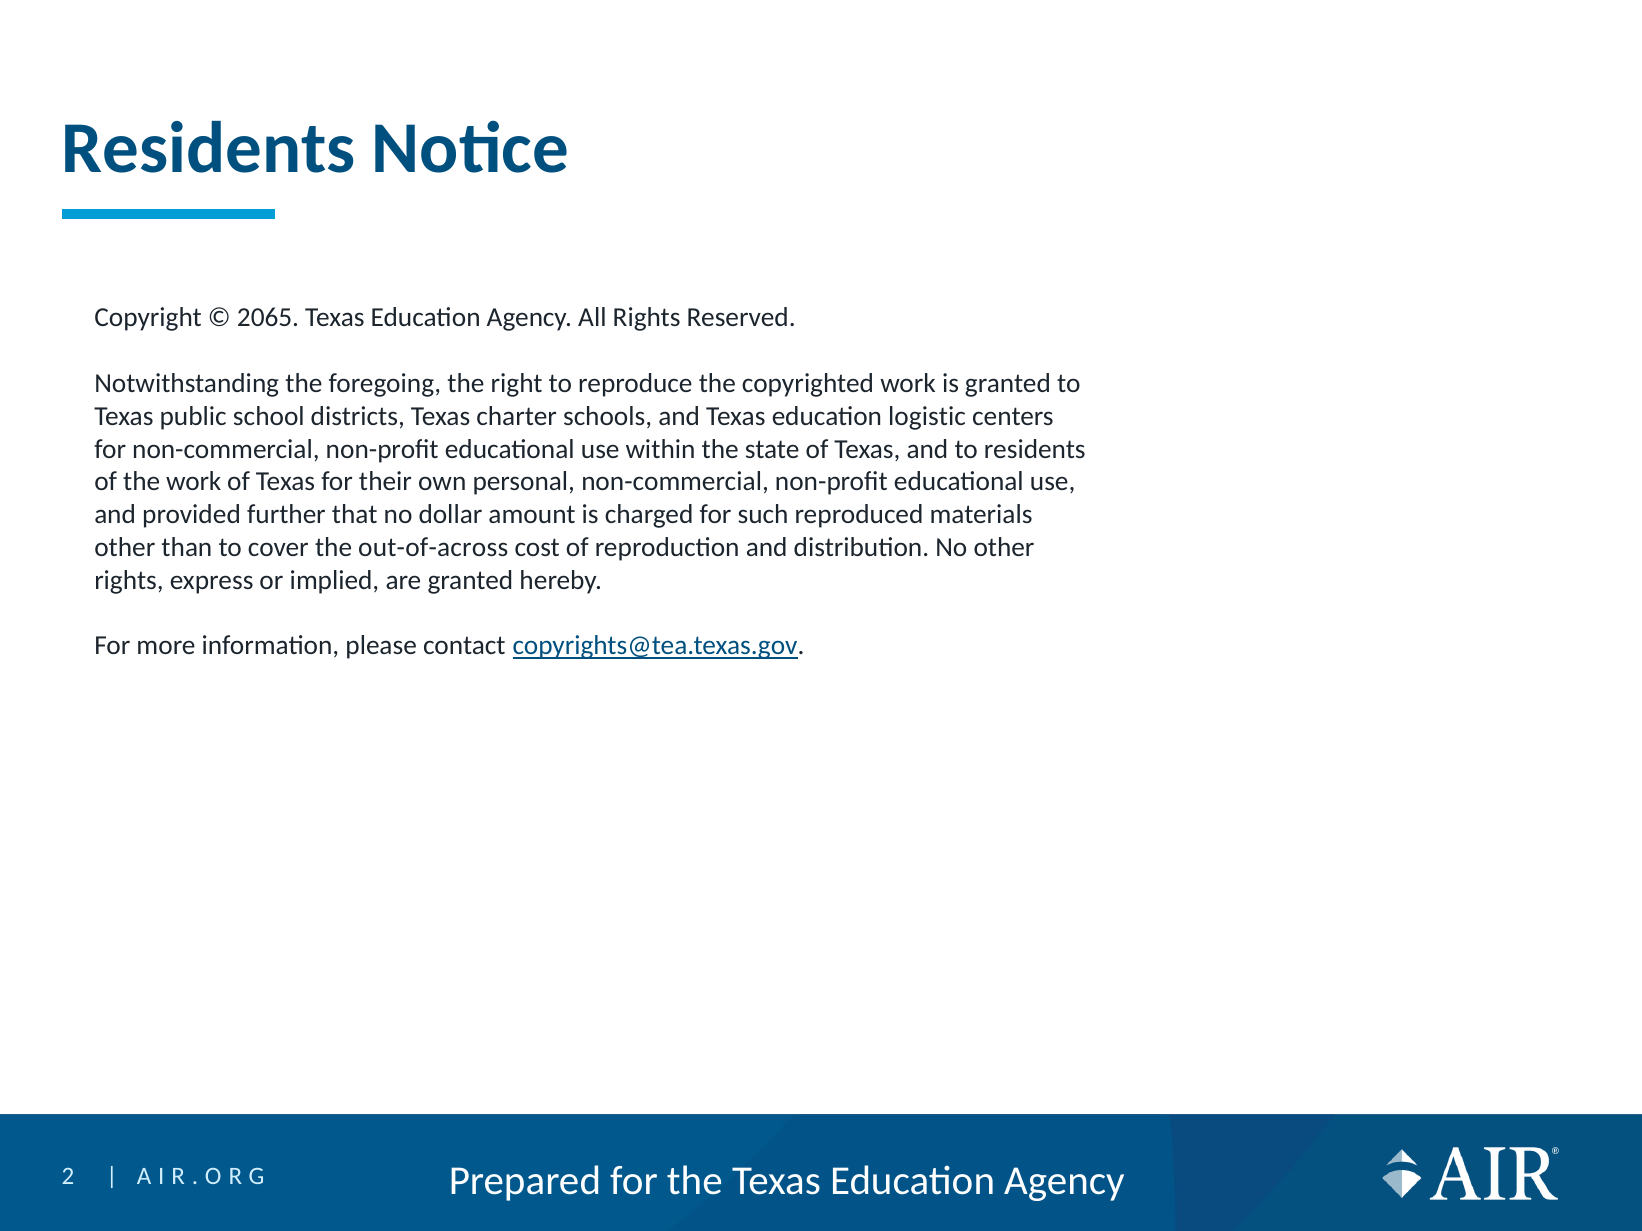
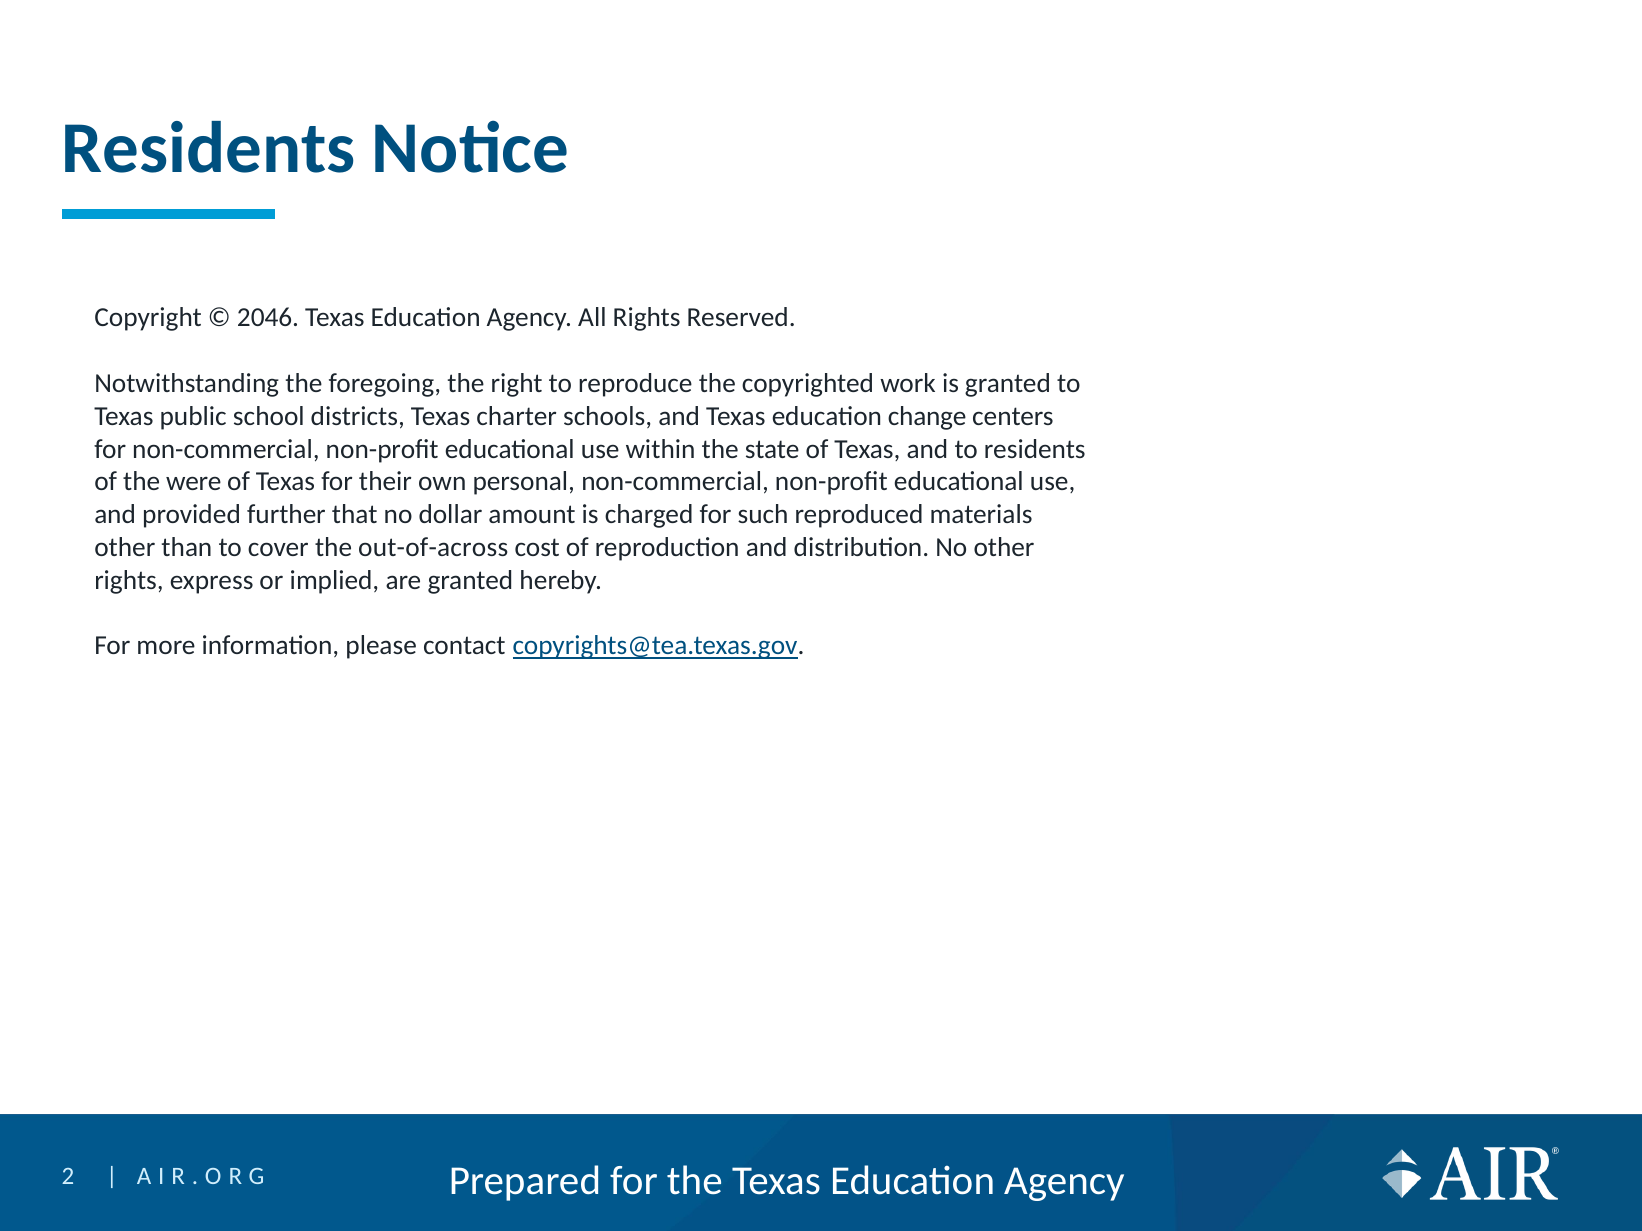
2065: 2065 -> 2046
logistic: logistic -> change
the work: work -> were
